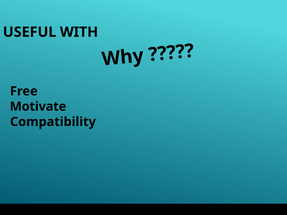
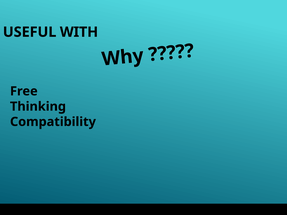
Motivate: Motivate -> Thinking
